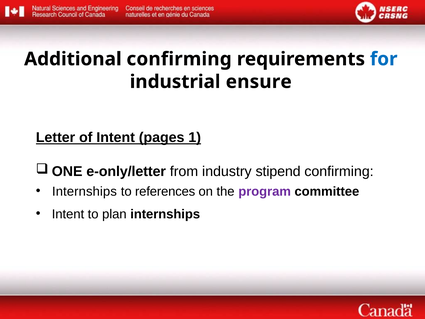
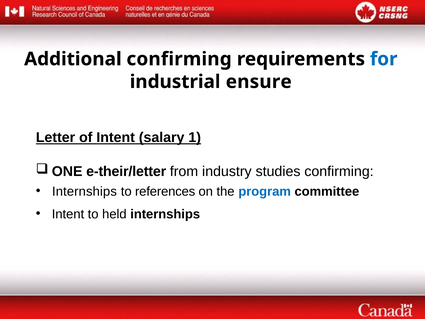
pages: pages -> salary
e-only/letter: e-only/letter -> e-their/letter
stipend: stipend -> studies
program colour: purple -> blue
plan: plan -> held
